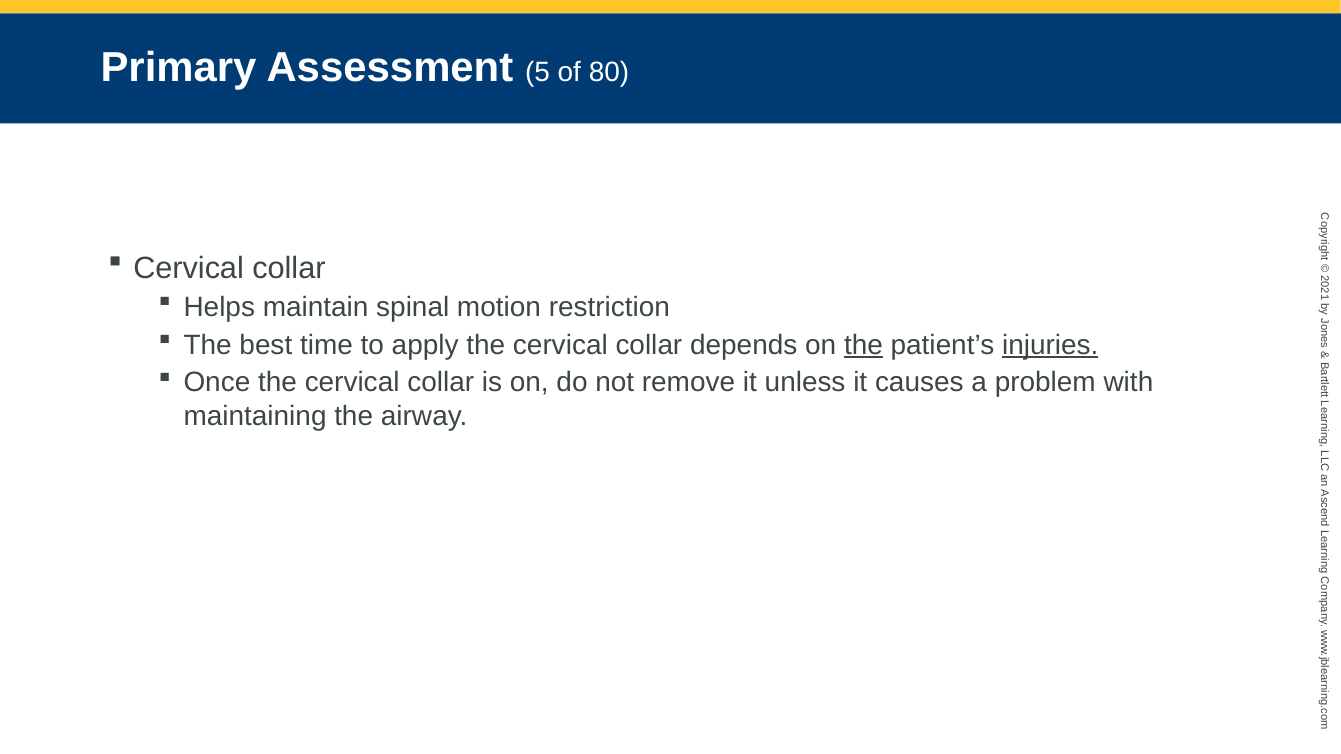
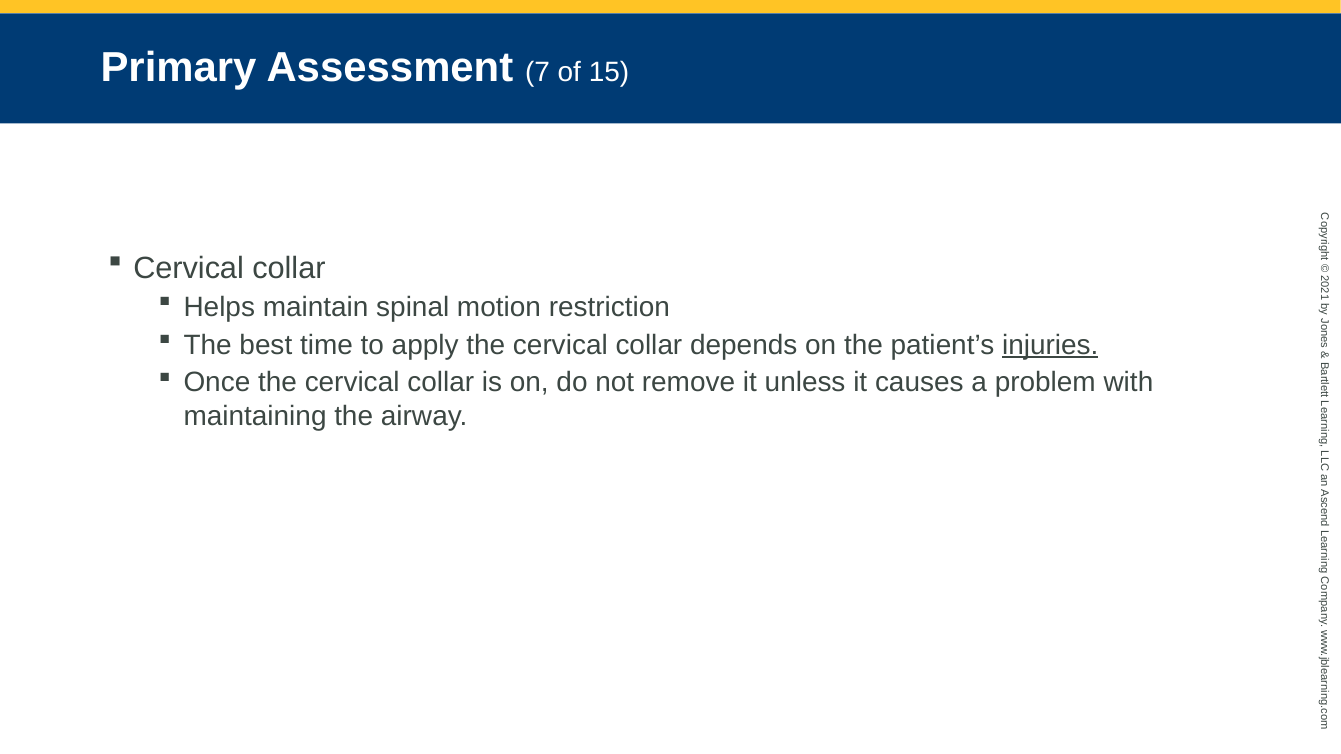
5: 5 -> 7
80: 80 -> 15
the at (863, 345) underline: present -> none
